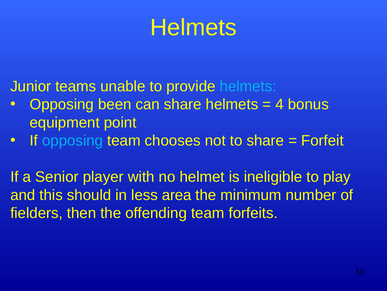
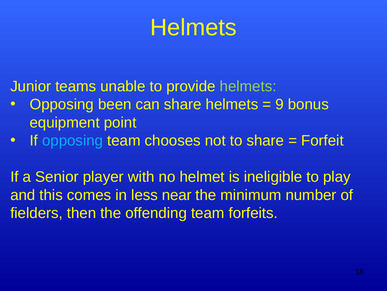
helmets at (248, 86) colour: light blue -> light green
4: 4 -> 9
should: should -> comes
area: area -> near
